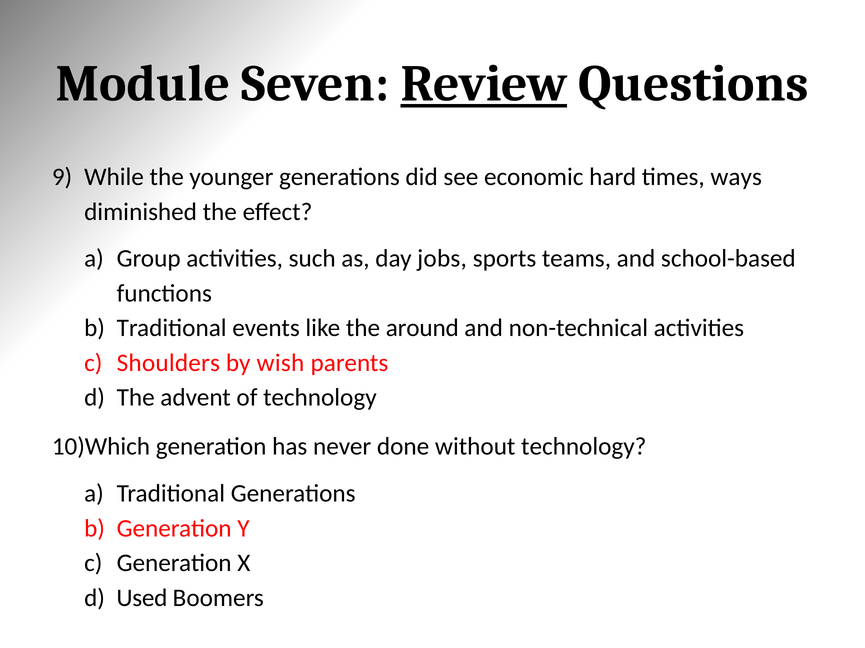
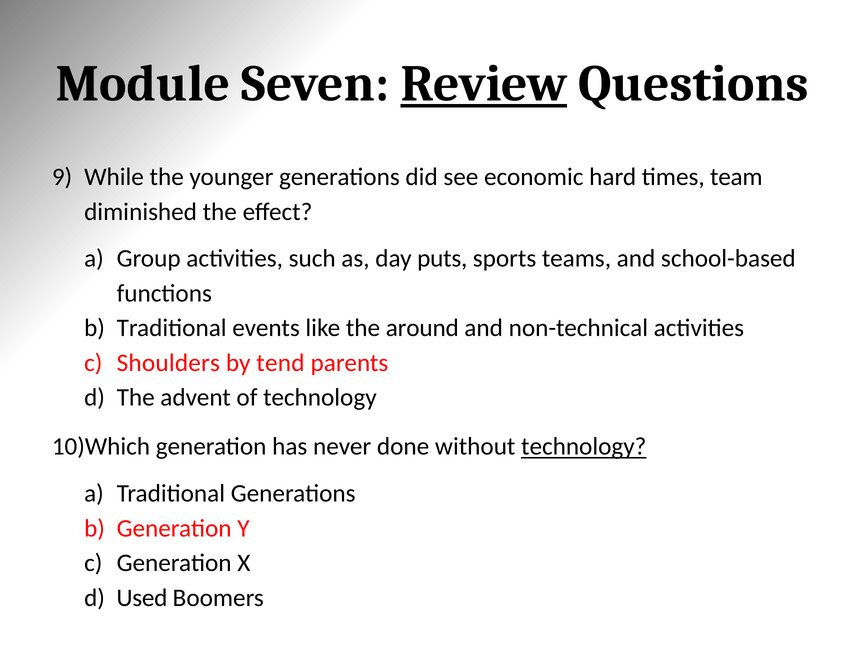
ways: ways -> team
jobs: jobs -> puts
wish: wish -> tend
technology at (584, 447) underline: none -> present
